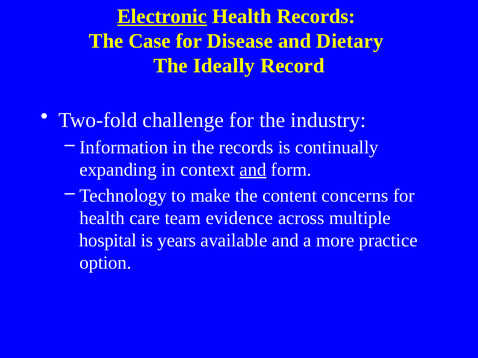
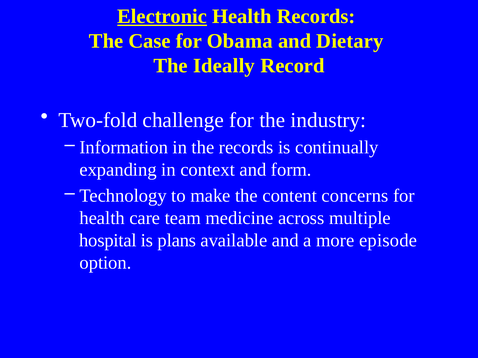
Disease: Disease -> Obama
and at (253, 170) underline: present -> none
evidence: evidence -> medicine
years: years -> plans
practice: practice -> episode
